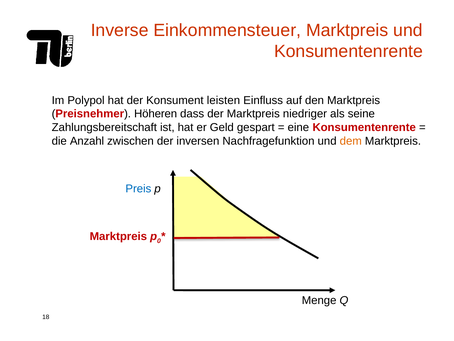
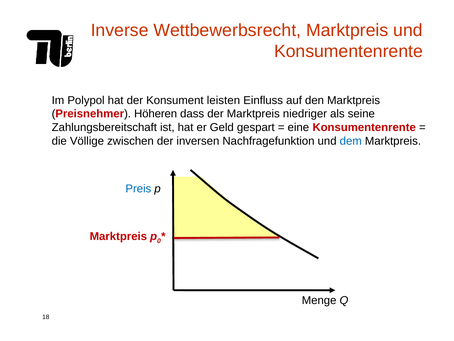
Einkommensteuer: Einkommensteuer -> Wettbewerbsrecht
Anzahl: Anzahl -> Völlige
dem colour: orange -> blue
